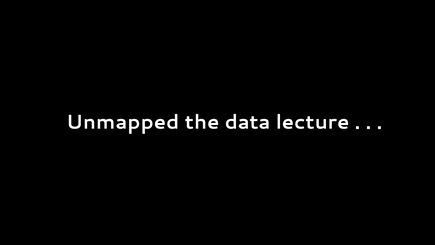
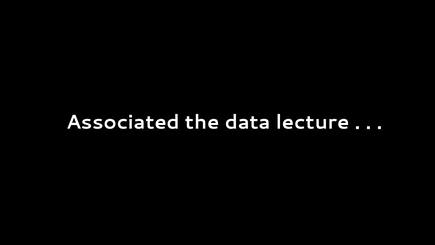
Unmapped: Unmapped -> Associated
